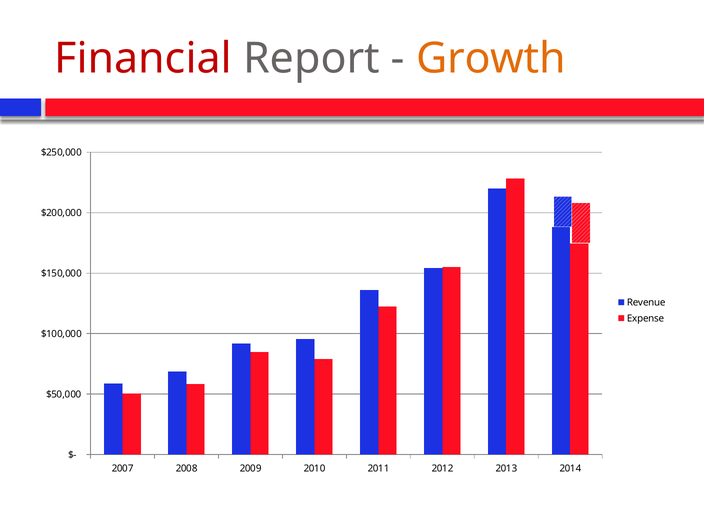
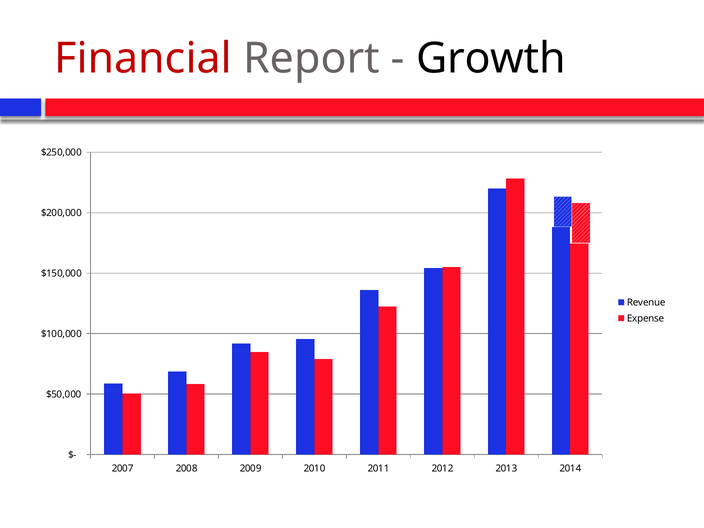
Growth colour: orange -> black
